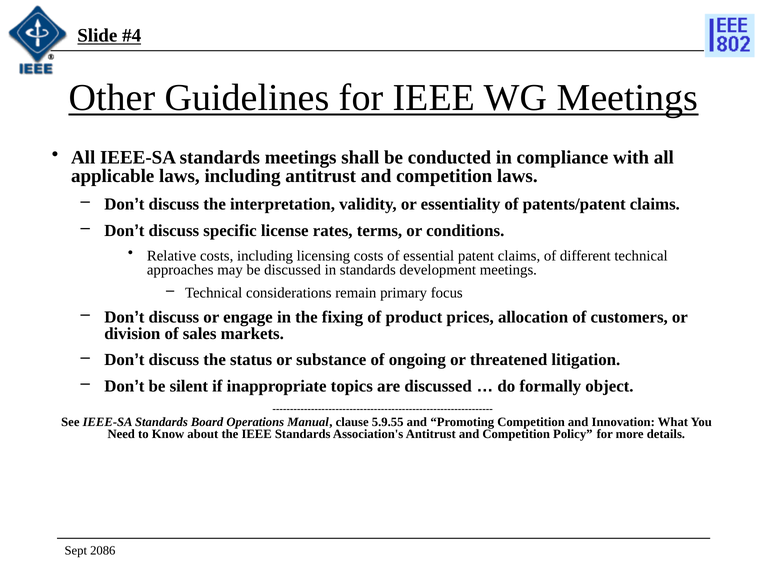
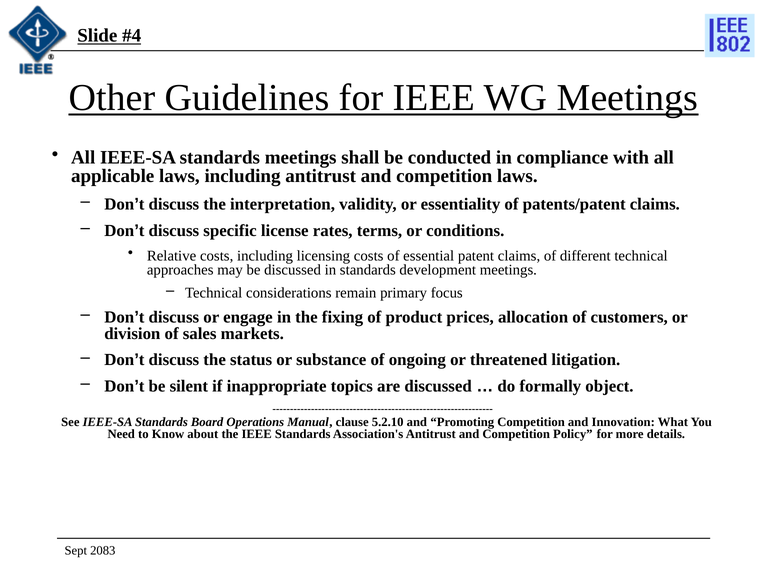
5.9.55: 5.9.55 -> 5.2.10
2086: 2086 -> 2083
